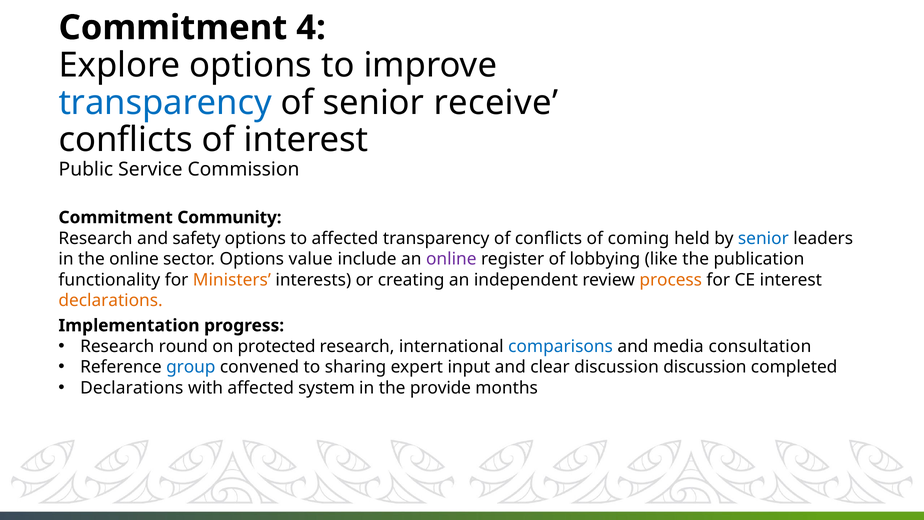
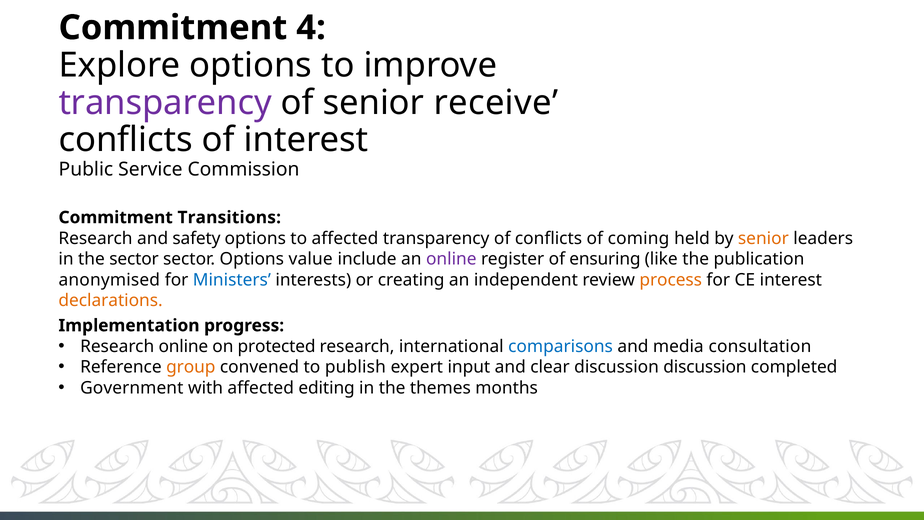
transparency at (165, 103) colour: blue -> purple
Community: Community -> Transitions
senior at (763, 238) colour: blue -> orange
the online: online -> sector
lobbying: lobbying -> ensuring
functionality: functionality -> anonymised
Ministers colour: orange -> blue
Research round: round -> online
group colour: blue -> orange
sharing: sharing -> publish
Declarations at (132, 388): Declarations -> Government
system: system -> editing
provide: provide -> themes
